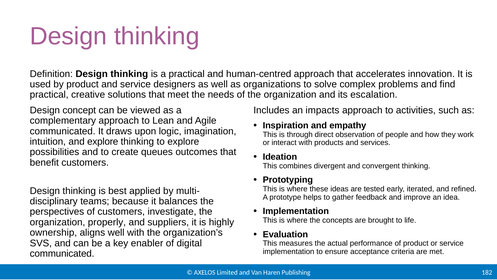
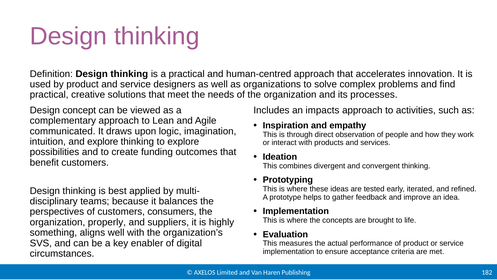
escalation: escalation -> processes
queues: queues -> funding
investigate: investigate -> consumers
ownership: ownership -> something
communicated at (62, 253): communicated -> circumstances
